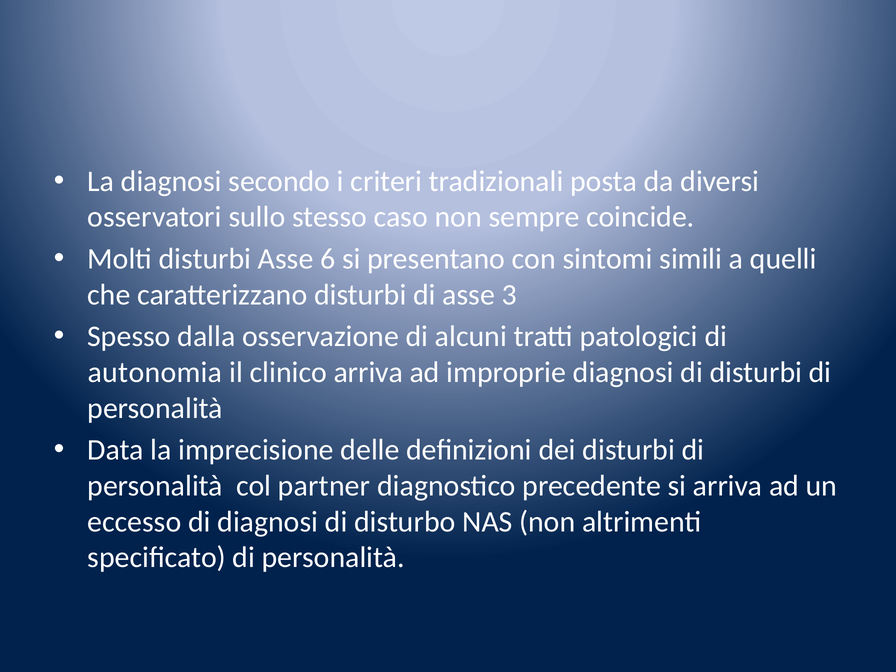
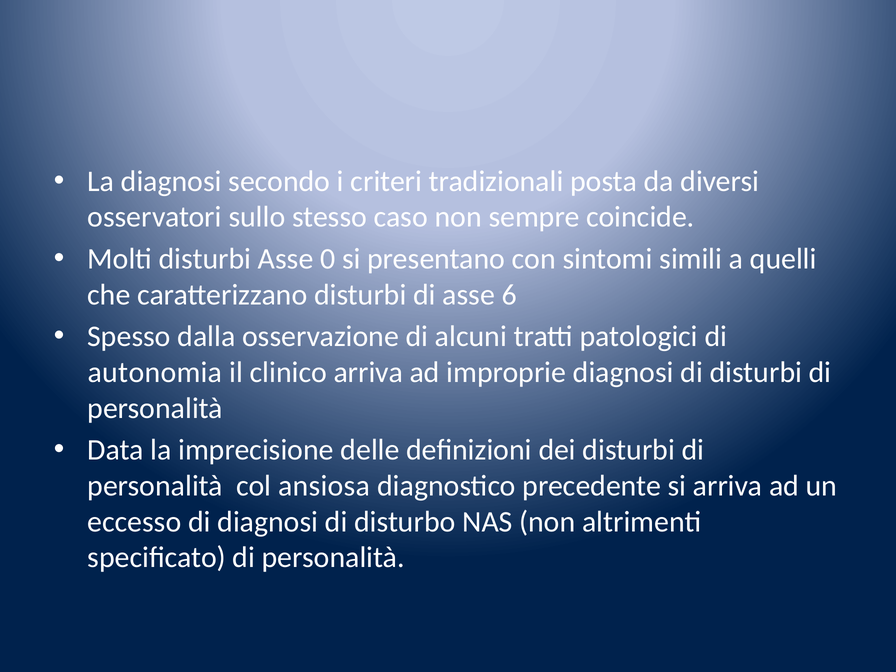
6: 6 -> 0
3: 3 -> 6
partner: partner -> ansiosa
